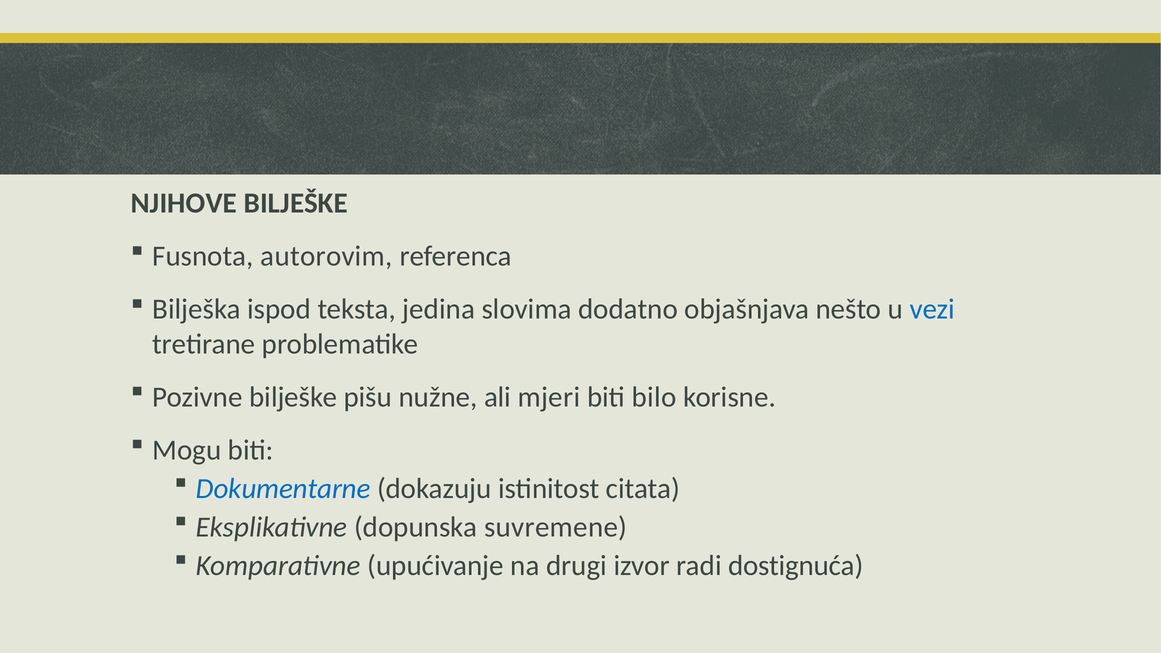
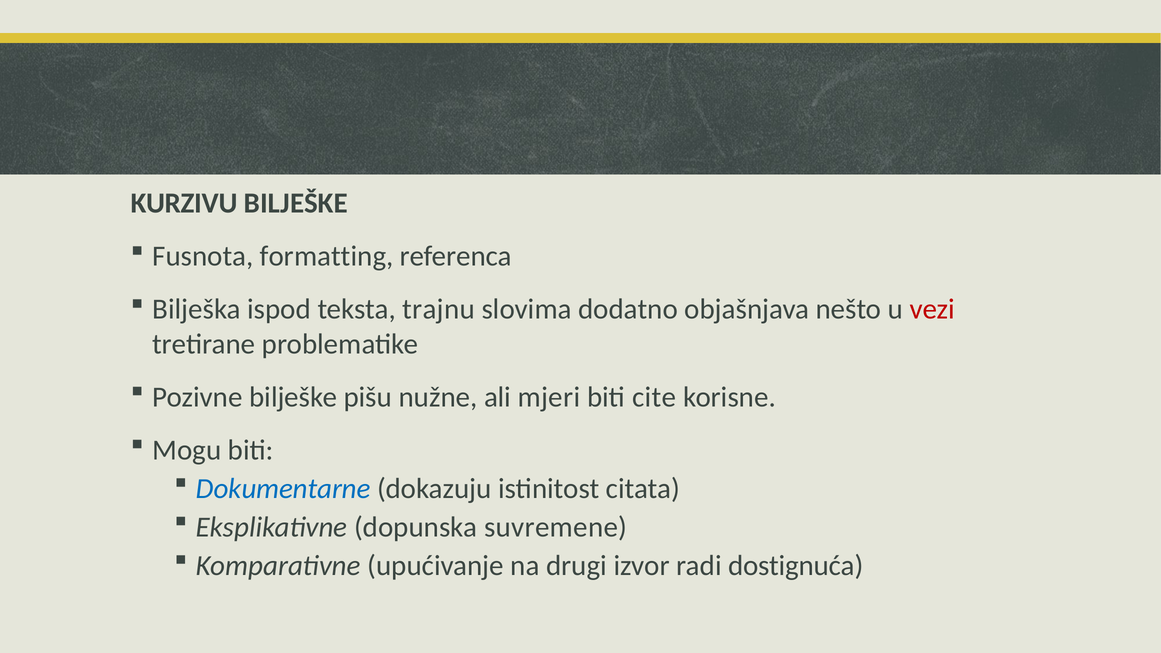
NJIHOVE: NJIHOVE -> KURZIVU
autorovim: autorovim -> formatting
jedina: jedina -> trajnu
vezi colour: blue -> red
bilo: bilo -> cite
